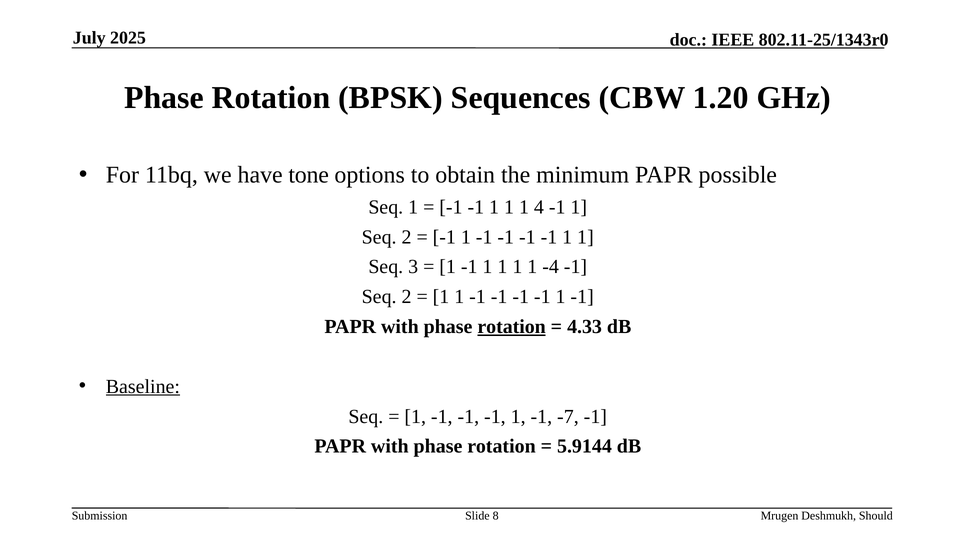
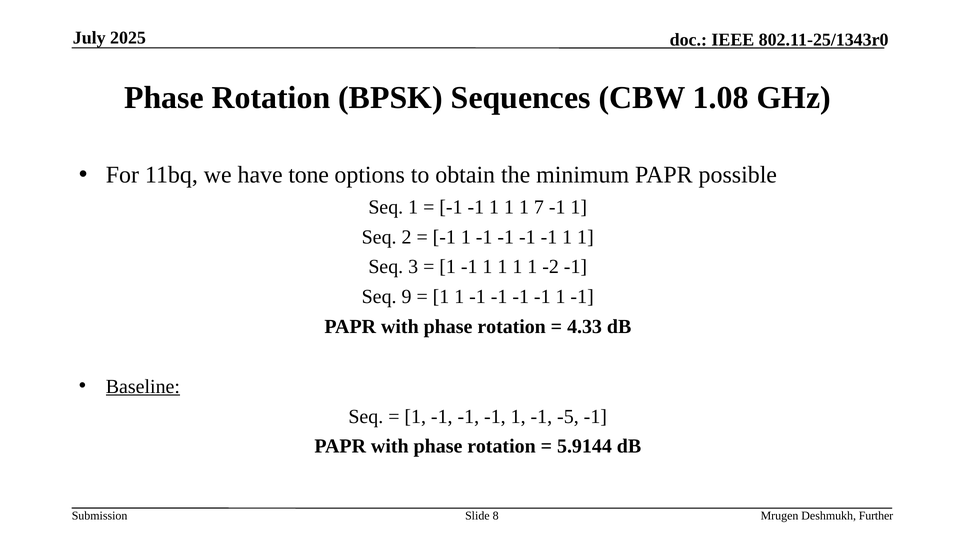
1.20: 1.20 -> 1.08
4: 4 -> 7
-4: -4 -> -2
2 at (407, 297): 2 -> 9
rotation at (512, 327) underline: present -> none
-7: -7 -> -5
Should: Should -> Further
